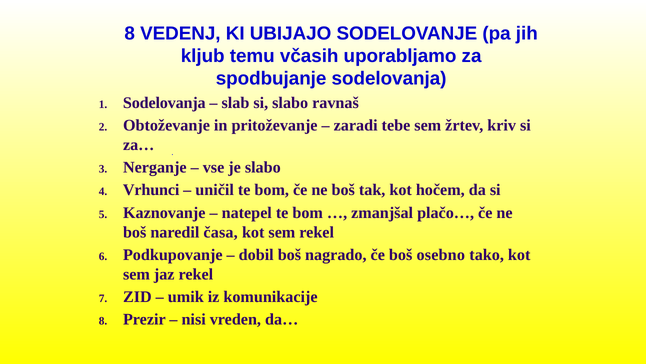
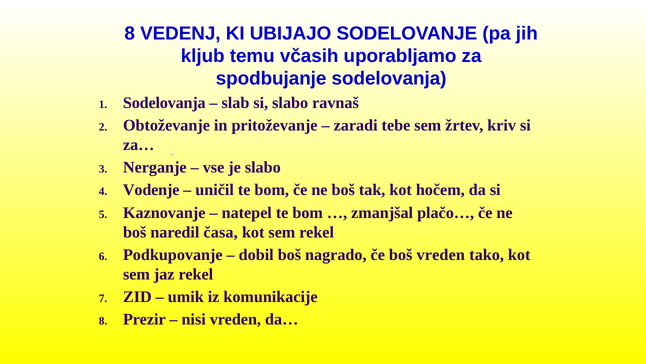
Vrhunci: Vrhunci -> Vodenje
boš osebno: osebno -> vreden
